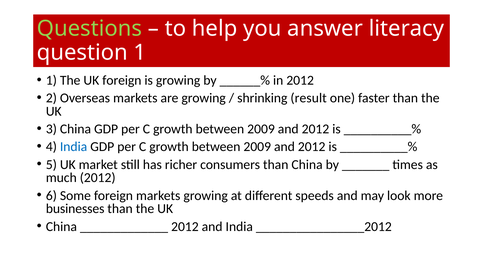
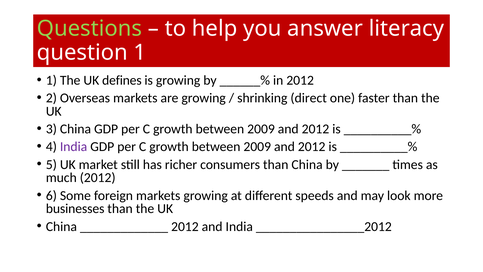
UK foreign: foreign -> defines
result: result -> direct
India at (74, 147) colour: blue -> purple
